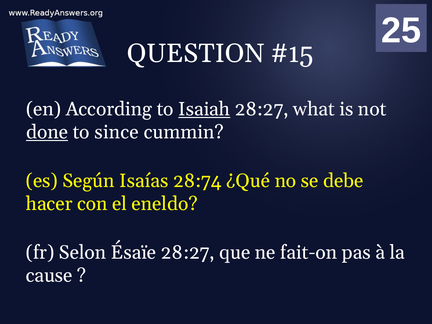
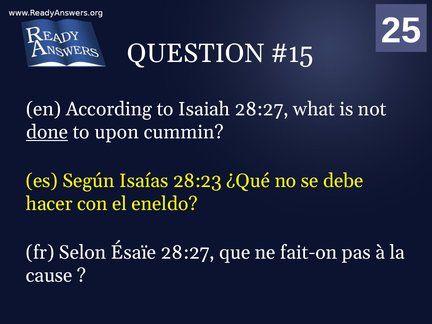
Isaiah underline: present -> none
since: since -> upon
28:74: 28:74 -> 28:23
